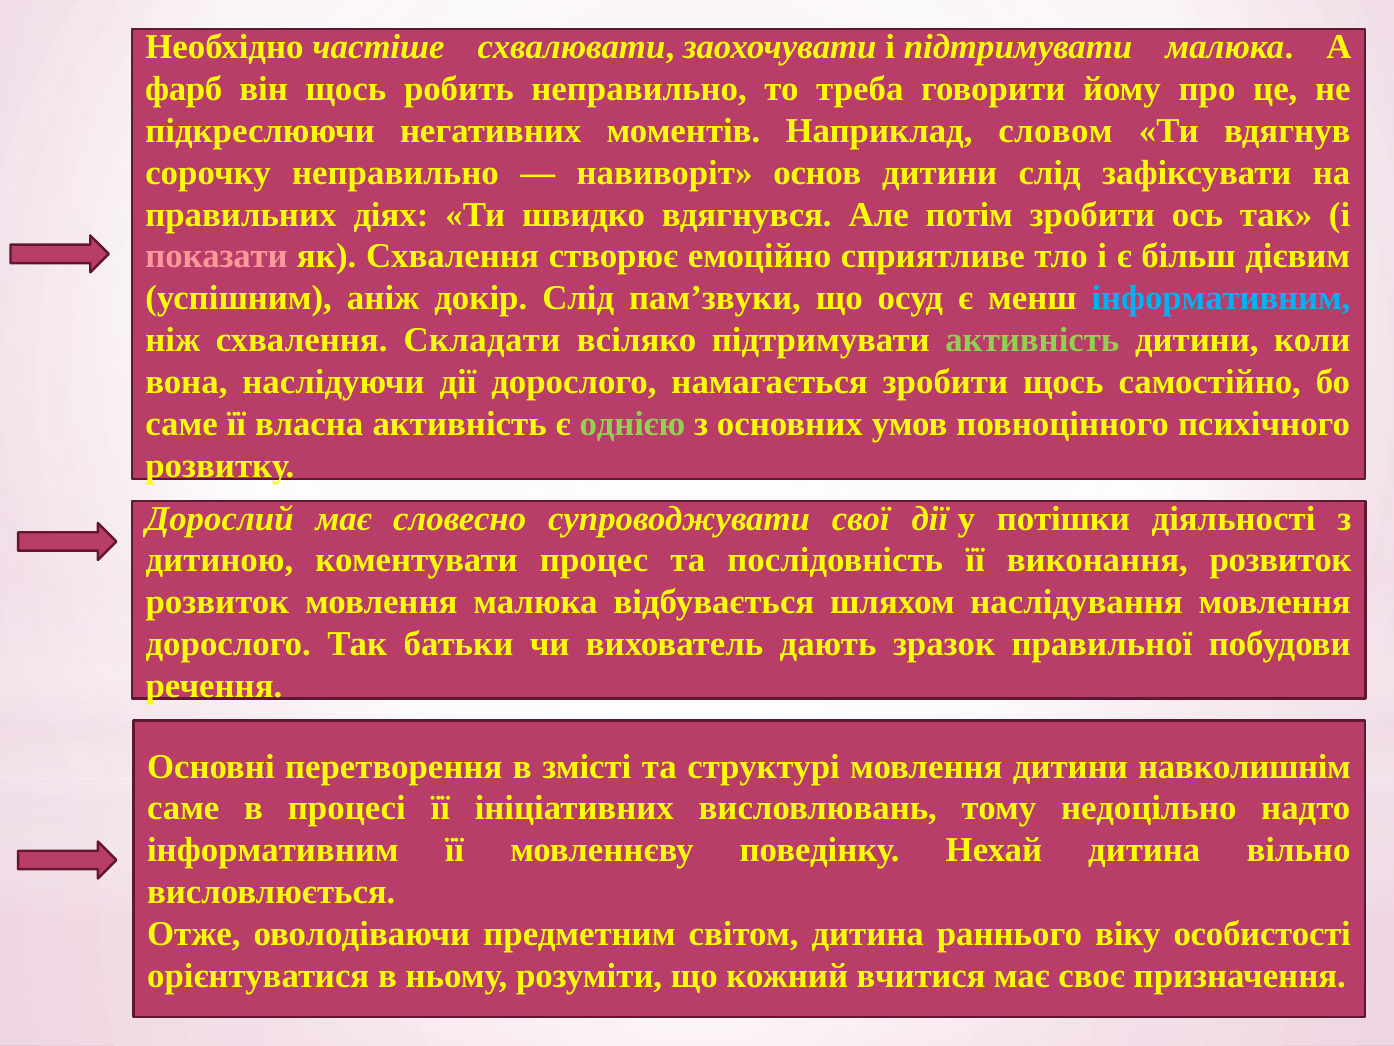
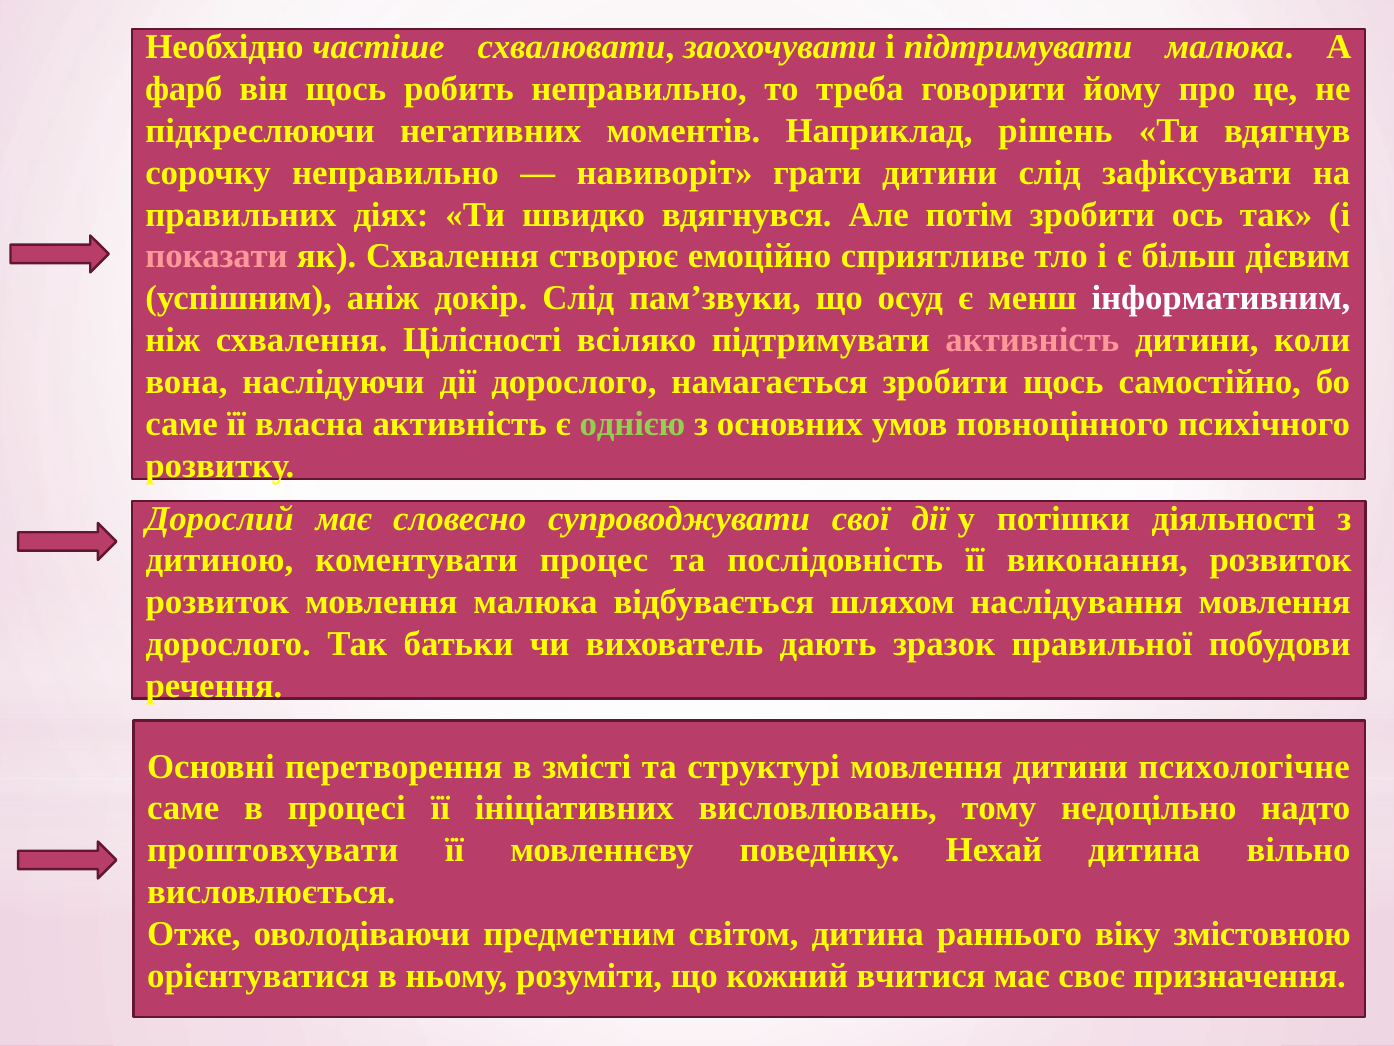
словом: словом -> рішень
основ: основ -> грати
інформативним at (1221, 298) colour: light blue -> white
Складати: Складати -> Цілісності
активність at (1032, 340) colour: light green -> pink
навколишнім: навколишнім -> психологічне
інформативним at (273, 850): інформативним -> проштовхувати
особистості: особистості -> змістовною
